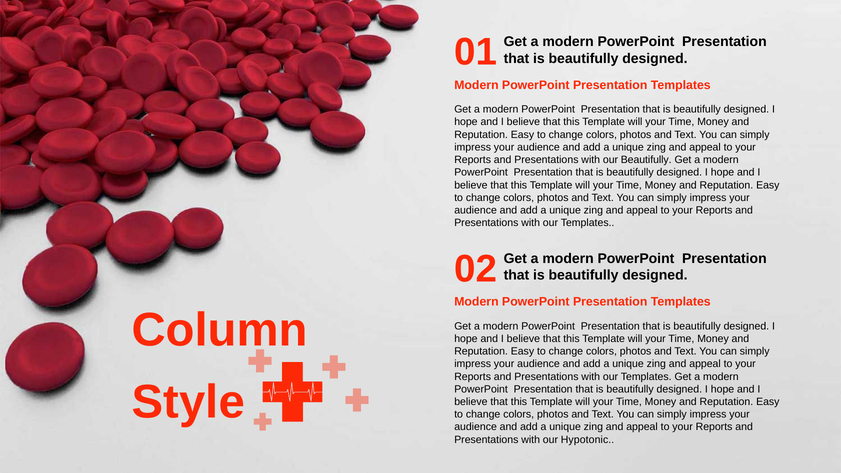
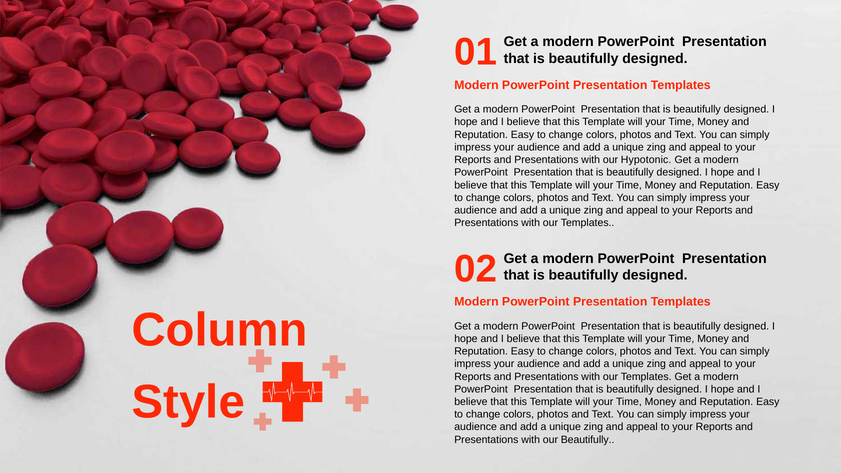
our Beautifully: Beautifully -> Hypotonic
our Hypotonic: Hypotonic -> Beautifully
